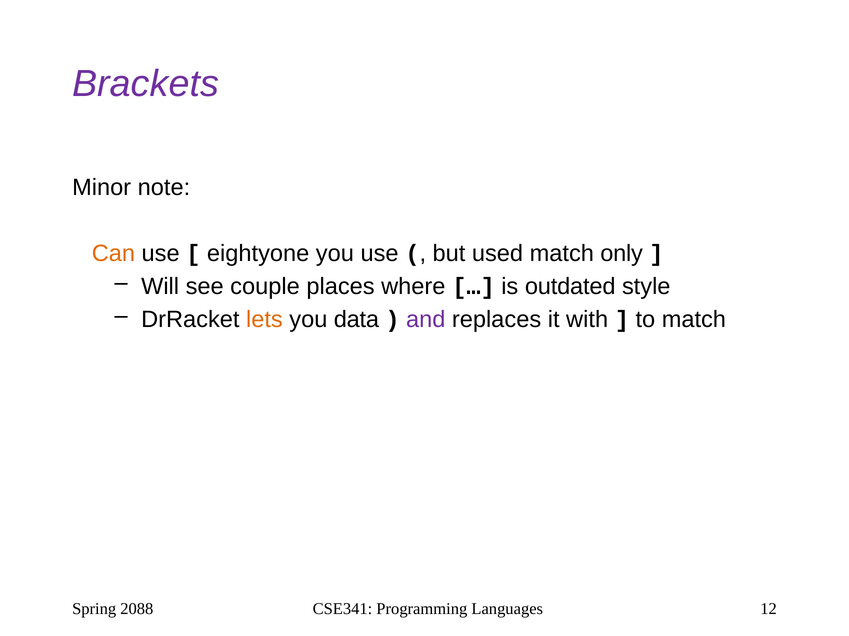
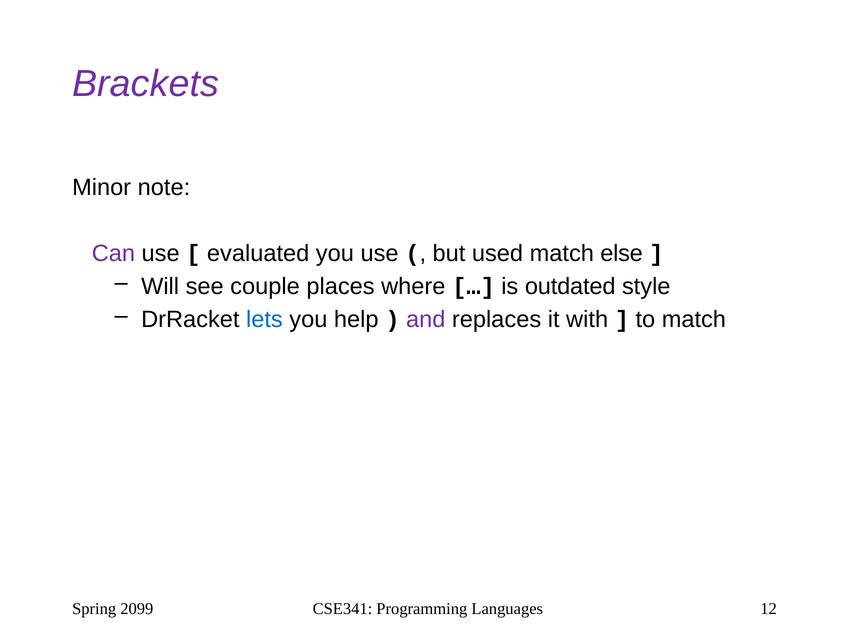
Can colour: orange -> purple
eightyone: eightyone -> evaluated
only: only -> else
lets colour: orange -> blue
data: data -> help
2088: 2088 -> 2099
